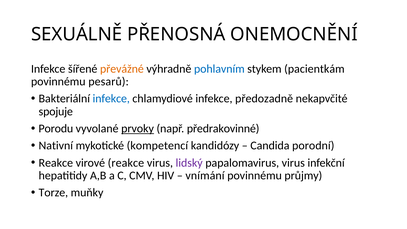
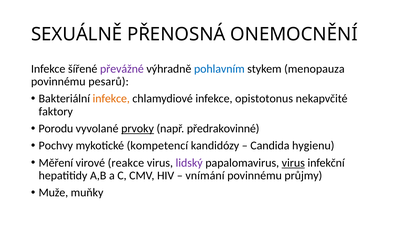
převážné colour: orange -> purple
pacientkám: pacientkám -> menopauza
infekce at (111, 99) colour: blue -> orange
předozadně: předozadně -> opistotonus
spojuje: spojuje -> faktory
Nativní: Nativní -> Pochvy
porodní: porodní -> hygienu
Reakce at (56, 163): Reakce -> Měření
virus at (293, 163) underline: none -> present
Torze: Torze -> Muže
